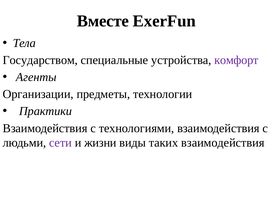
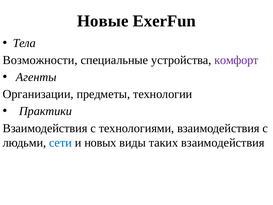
Вместе: Вместе -> Новые
Государством: Государством -> Возможности
сети colour: purple -> blue
жизни: жизни -> новых
